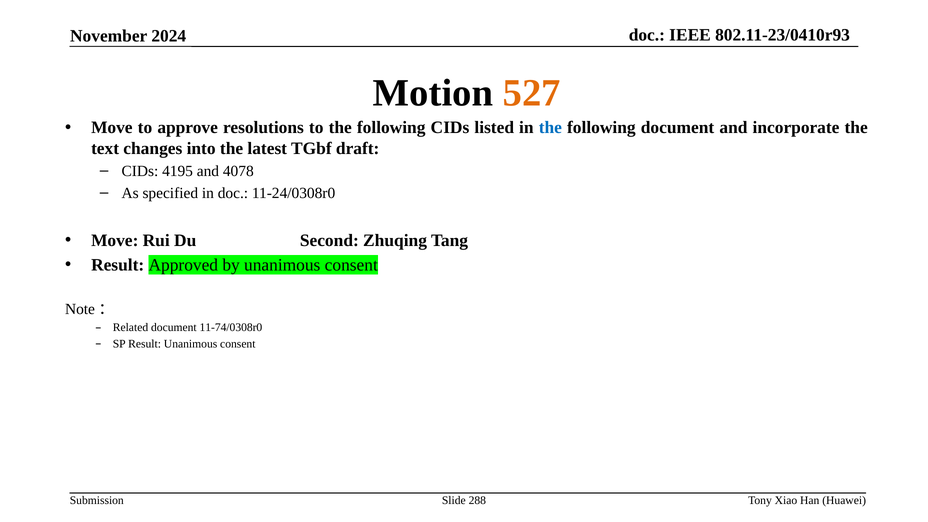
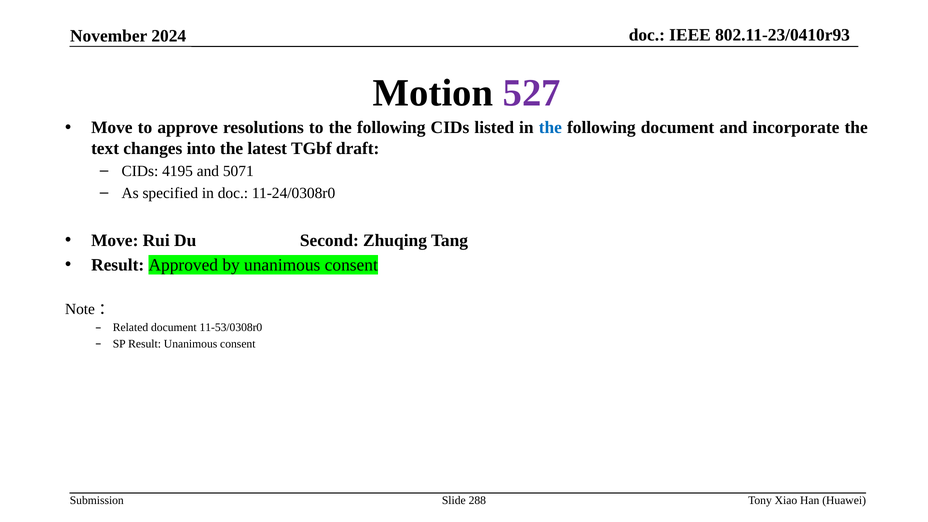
527 colour: orange -> purple
4078: 4078 -> 5071
11-74/0308r0: 11-74/0308r0 -> 11-53/0308r0
